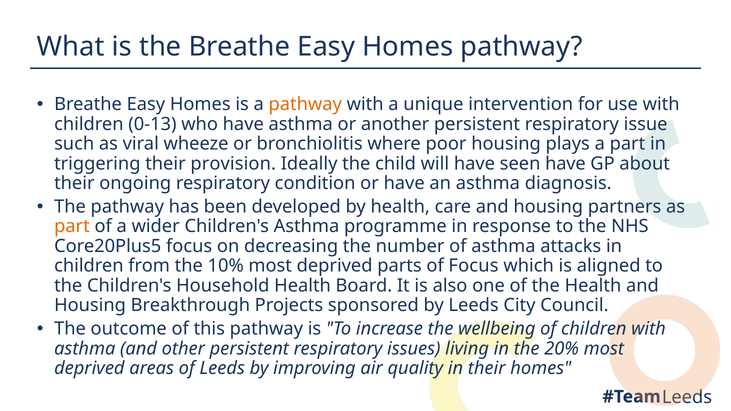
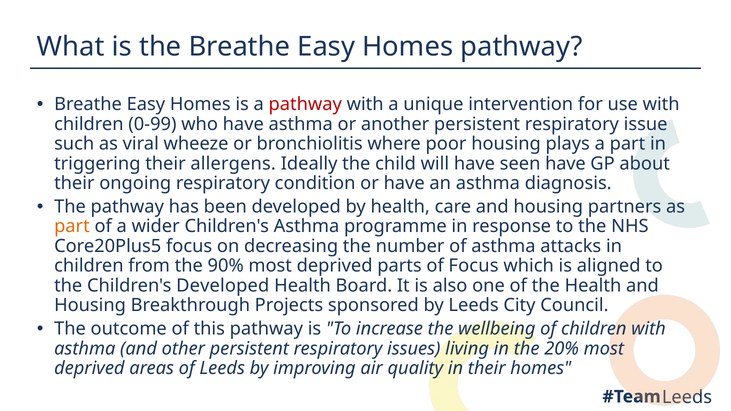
pathway at (305, 104) colour: orange -> red
0-13: 0-13 -> 0-99
provision: provision -> allergens
10%: 10% -> 90%
Children's Household: Household -> Developed
